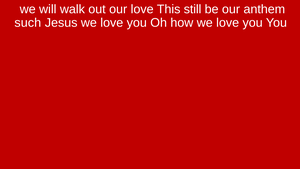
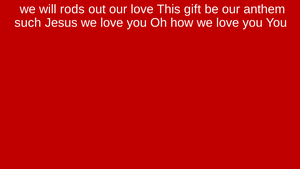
walk: walk -> rods
still: still -> gift
